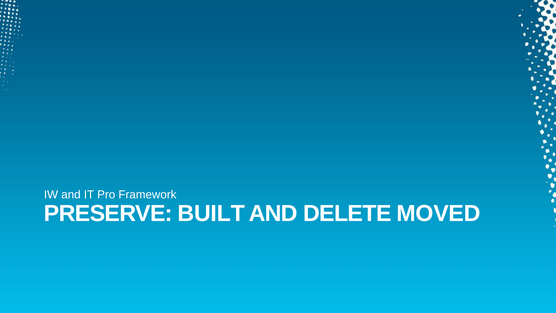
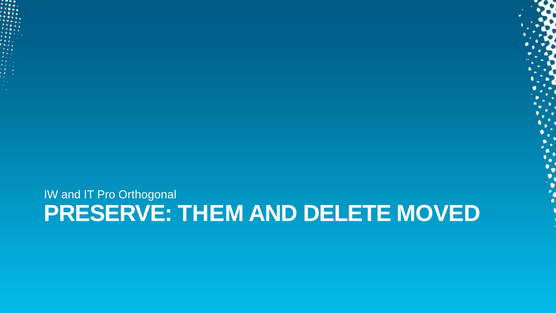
Framework: Framework -> Orthogonal
BUILT: BUILT -> THEM
